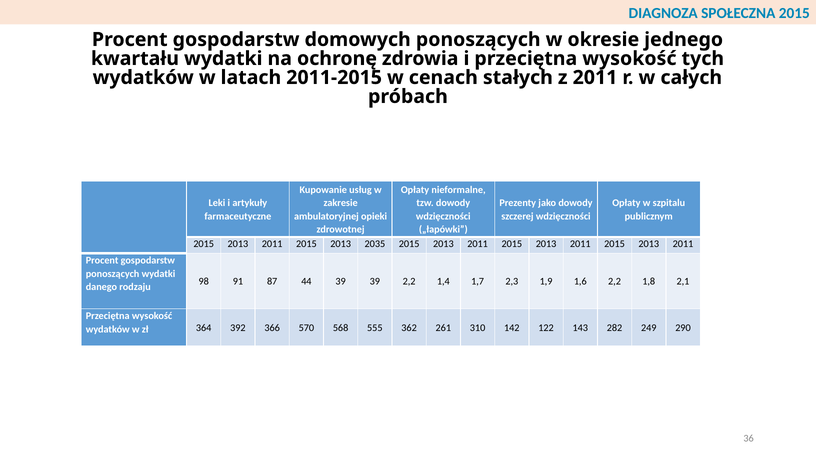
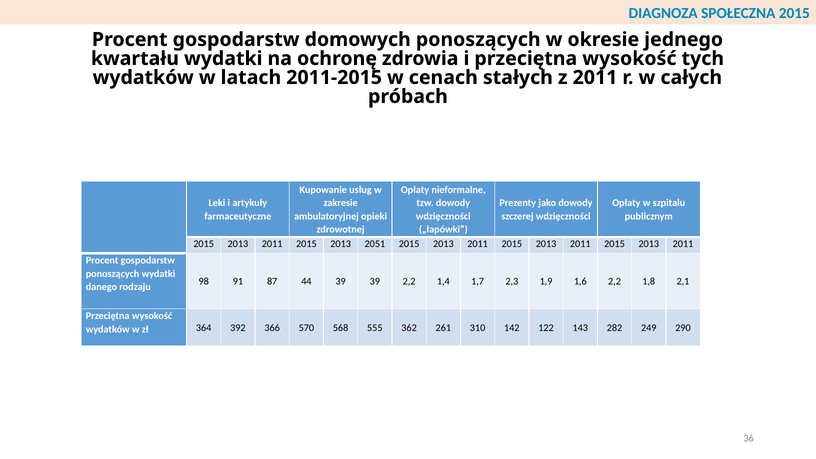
2035: 2035 -> 2051
